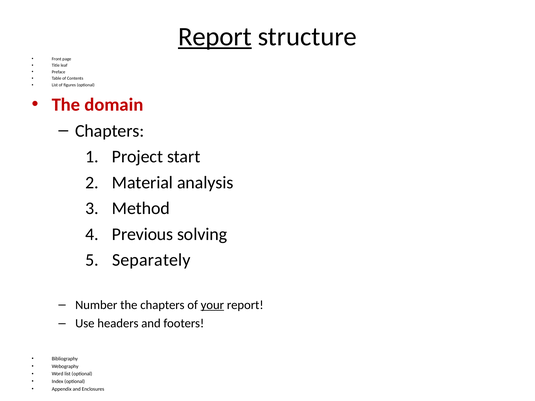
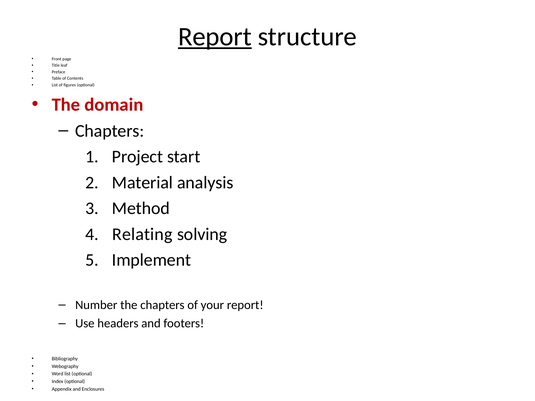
Previous: Previous -> Relating
Separately: Separately -> Implement
your underline: present -> none
